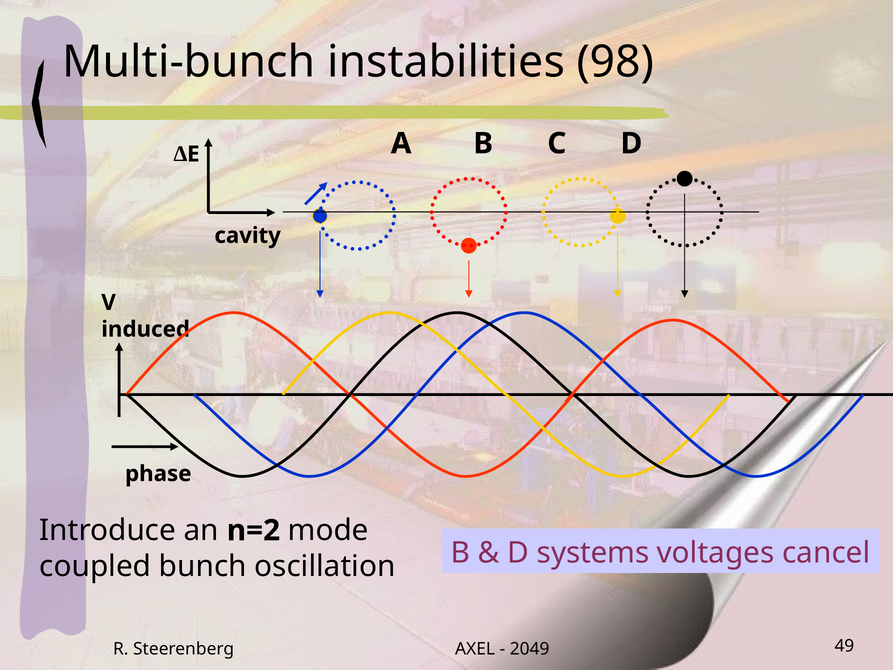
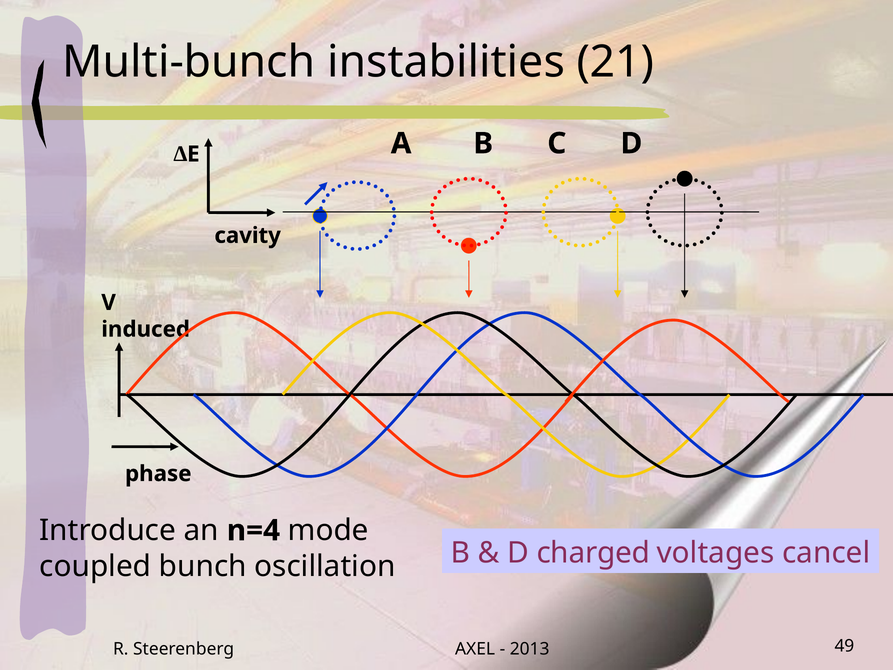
98: 98 -> 21
n=2: n=2 -> n=4
systems: systems -> charged
2049: 2049 -> 2013
